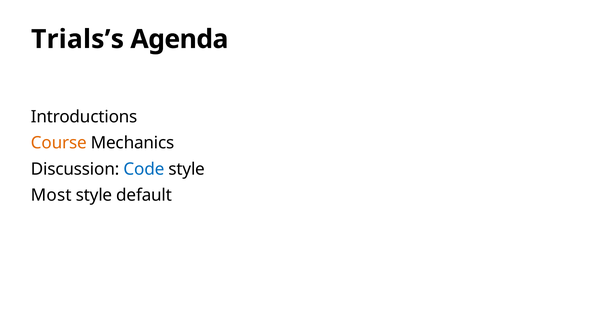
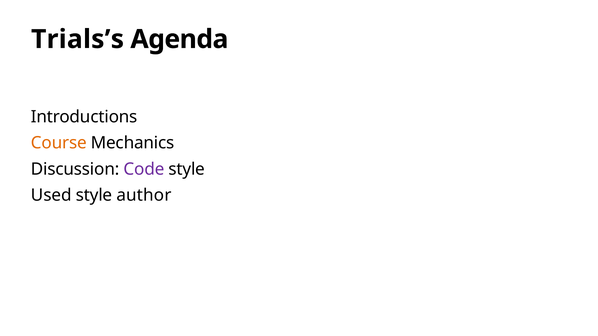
Code colour: blue -> purple
Most: Most -> Used
default: default -> author
